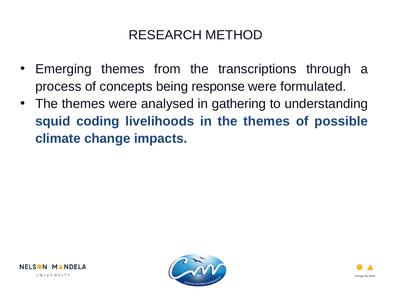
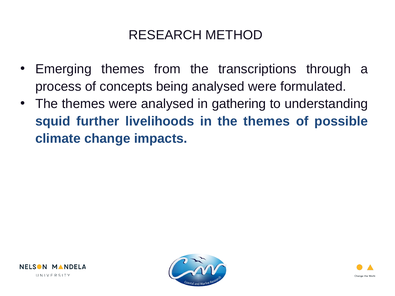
being response: response -> analysed
coding: coding -> further
